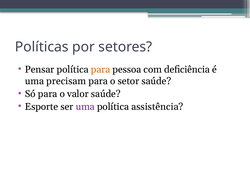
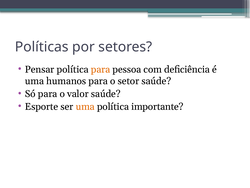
precisam: precisam -> humanos
uma at (85, 106) colour: purple -> orange
assistência: assistência -> importante
